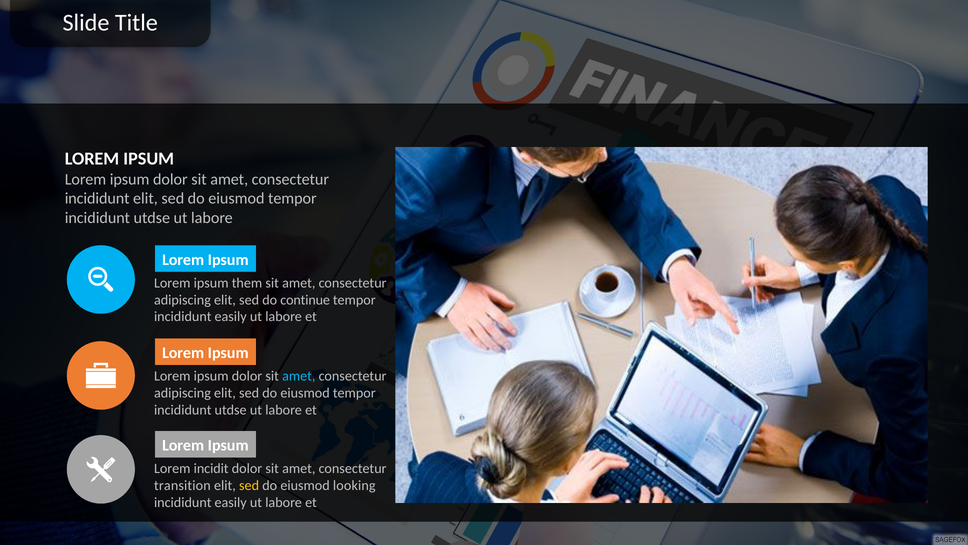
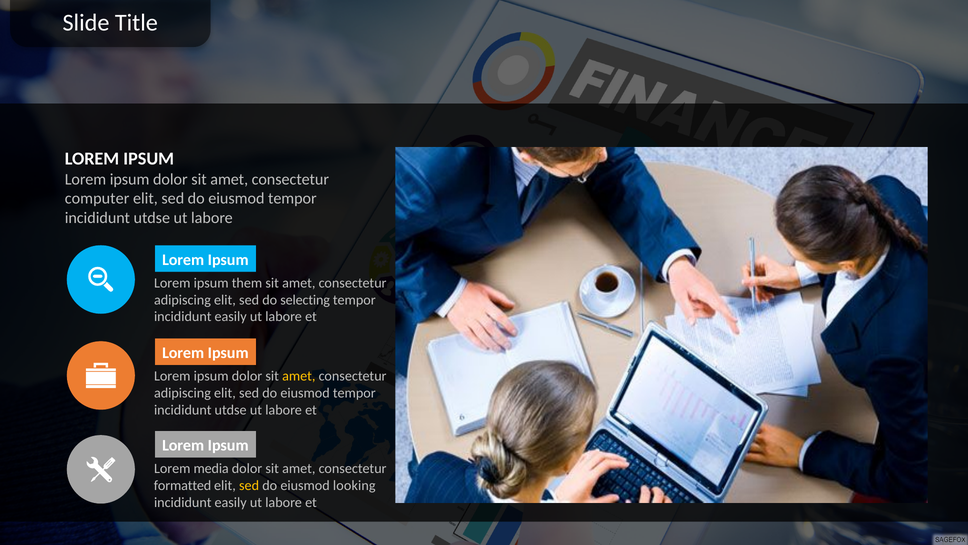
incididunt at (97, 198): incididunt -> computer
continue: continue -> selecting
amet at (299, 376) colour: light blue -> yellow
incidit: incidit -> media
transition: transition -> formatted
